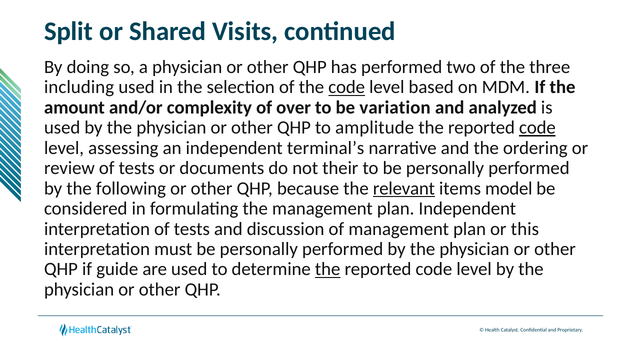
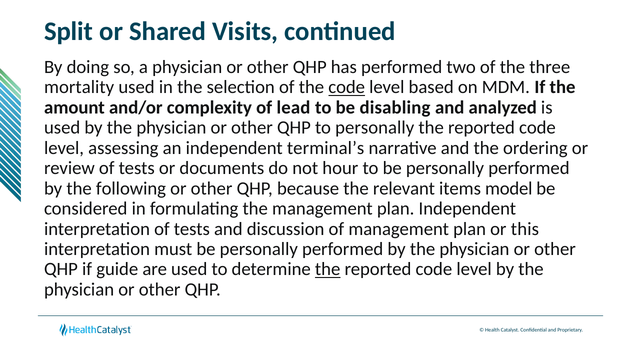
including: including -> mortality
over: over -> lead
variation: variation -> disabling
to amplitude: amplitude -> personally
code at (537, 128) underline: present -> none
their: their -> hour
relevant underline: present -> none
